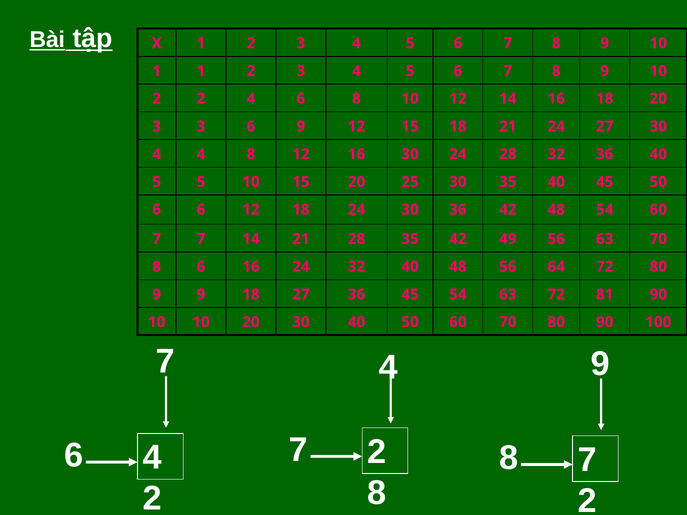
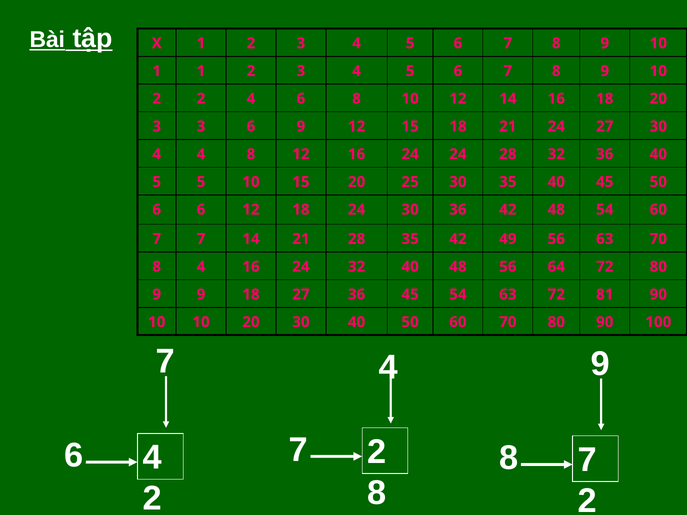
12 16 30: 30 -> 24
8 6: 6 -> 4
